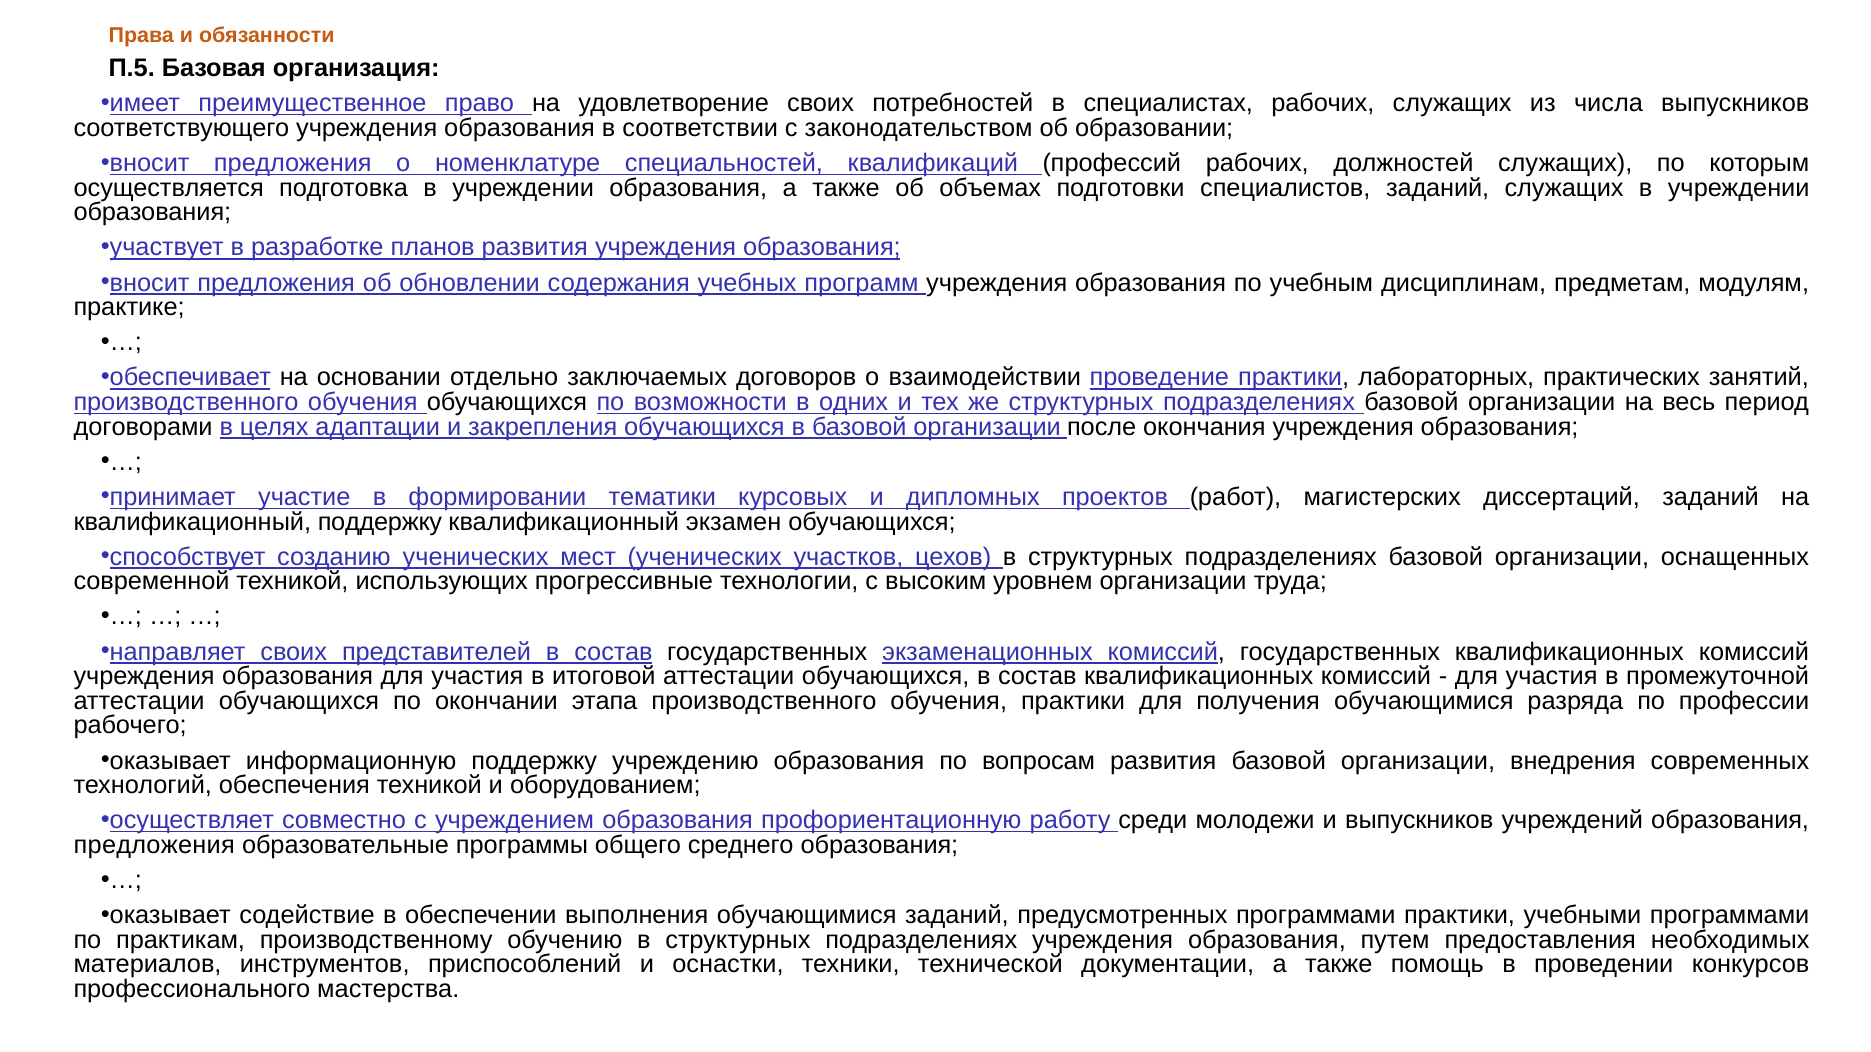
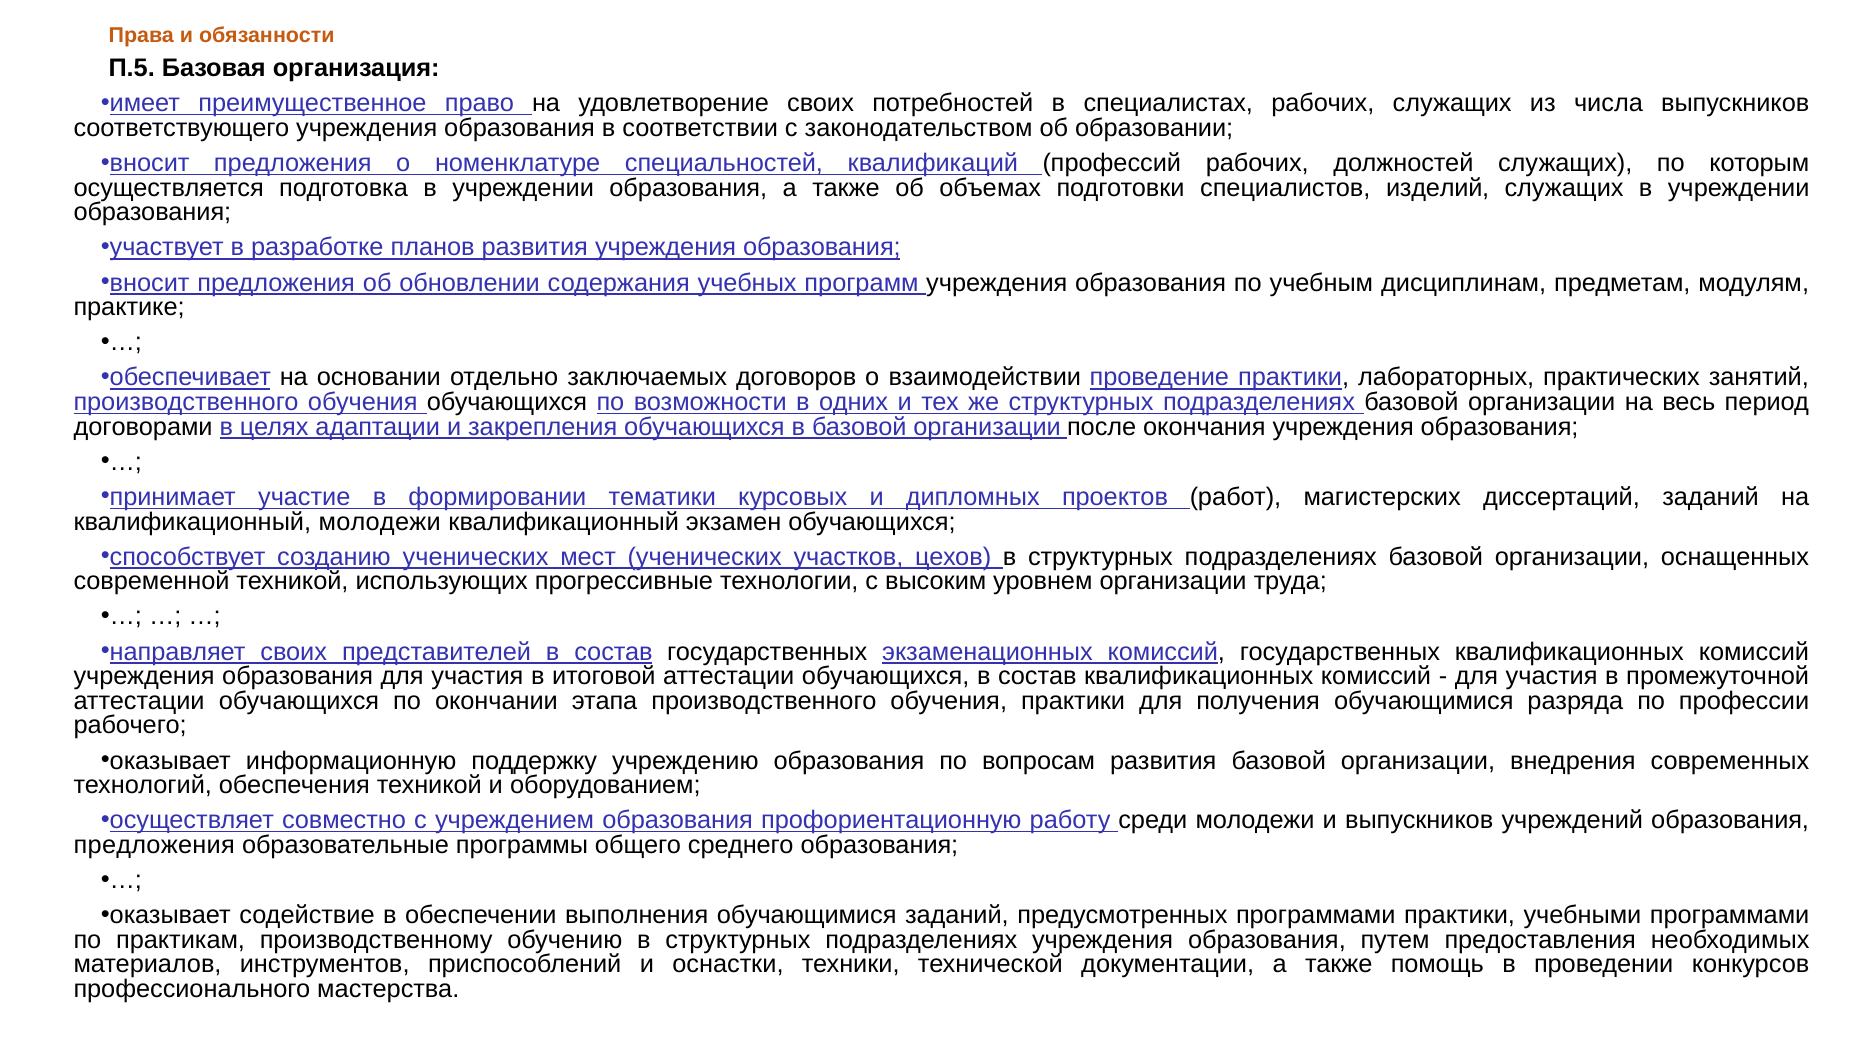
специалистов заданий: заданий -> изделий
квалификационный поддержку: поддержку -> молодежи
